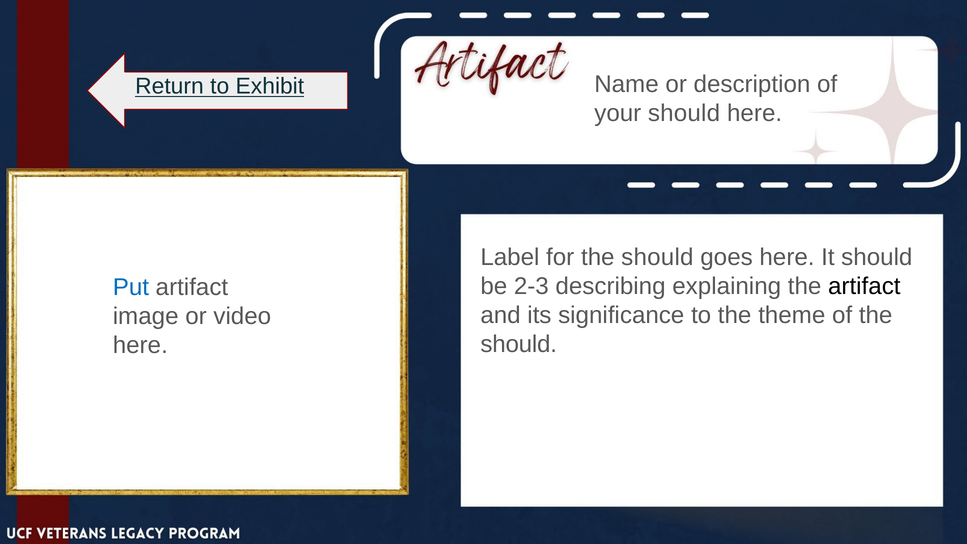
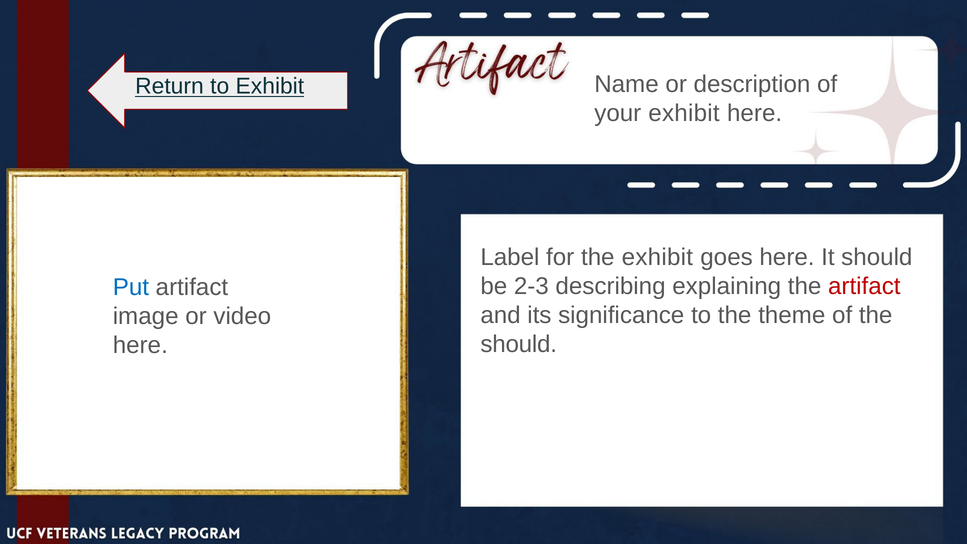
your should: should -> exhibit
for the should: should -> exhibit
artifact at (864, 286) colour: black -> red
